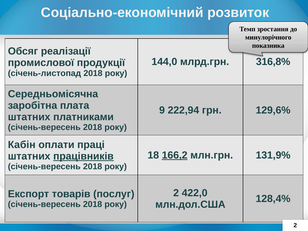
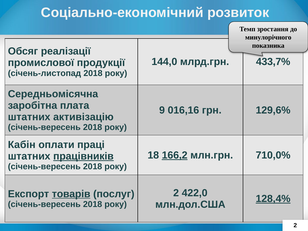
316,8%: 316,8% -> 433,7%
222,94: 222,94 -> 016,16
платниками: платниками -> активізацію
131,9%: 131,9% -> 710,0%
товарів underline: none -> present
128,4% underline: none -> present
